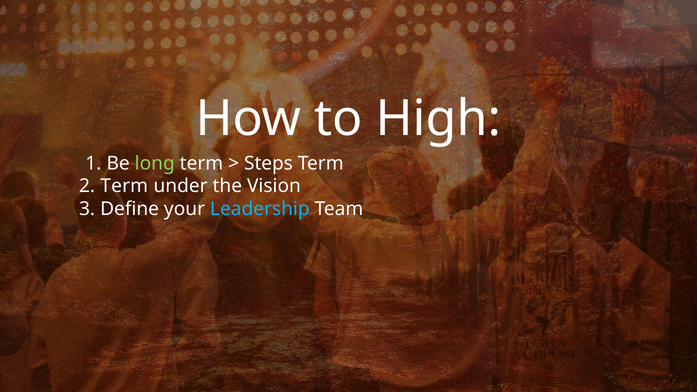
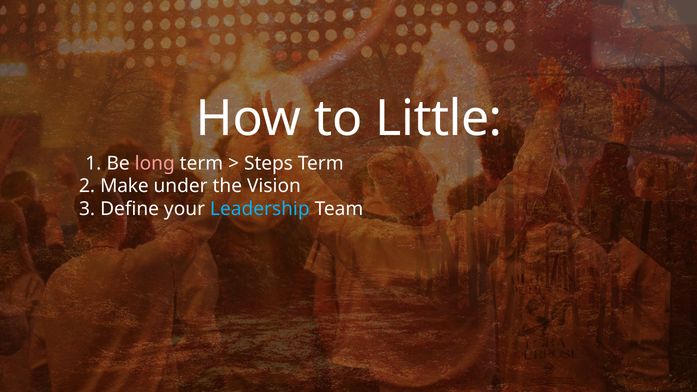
High: High -> Little
long colour: light green -> pink
2 Term: Term -> Make
